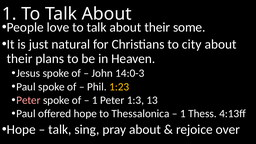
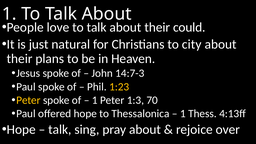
some: some -> could
14:0-3: 14:0-3 -> 14:7-3
Peter at (28, 100) colour: pink -> yellow
13: 13 -> 70
